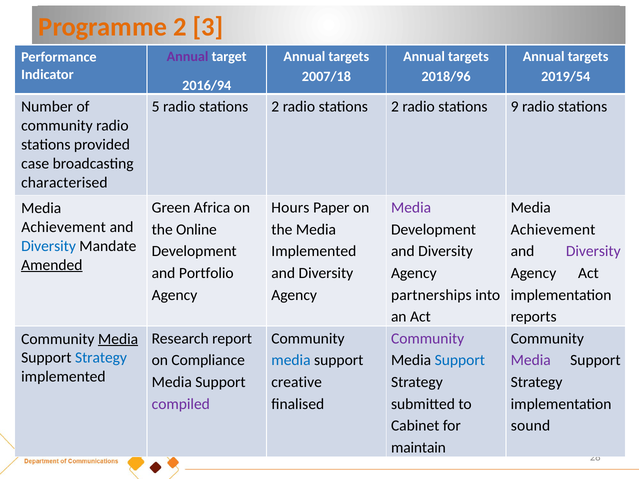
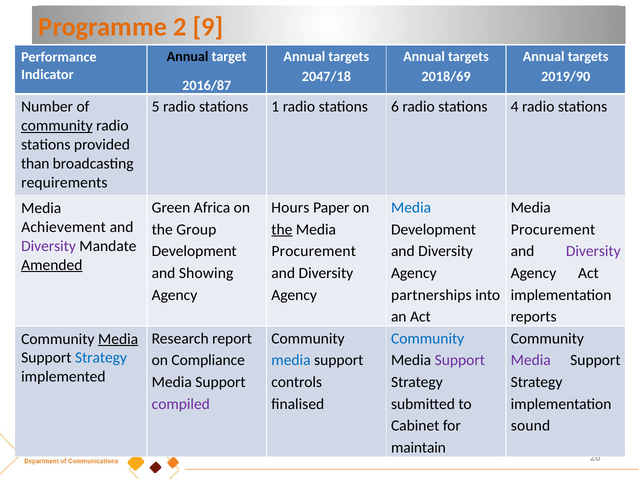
3: 3 -> 9
Annual at (188, 57) colour: purple -> black
2007/18: 2007/18 -> 2047/18
2018/96: 2018/96 -> 2018/69
2019/54: 2019/54 -> 2019/90
2016/94: 2016/94 -> 2016/87
5 radio stations 2: 2 -> 1
2 at (395, 107): 2 -> 6
9: 9 -> 4
community at (57, 126) underline: none -> present
case: case -> than
characterised: characterised -> requirements
Media at (411, 208) colour: purple -> blue
Online: Online -> Group
the at (282, 230) underline: none -> present
Achievement at (553, 230): Achievement -> Procurement
Diversity at (49, 246) colour: blue -> purple
Implemented at (314, 251): Implemented -> Procurement
Portfolio: Portfolio -> Showing
Community at (428, 339) colour: purple -> blue
Support at (460, 361) colour: blue -> purple
creative: creative -> controls
